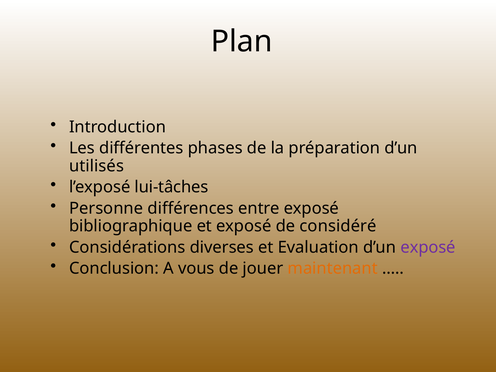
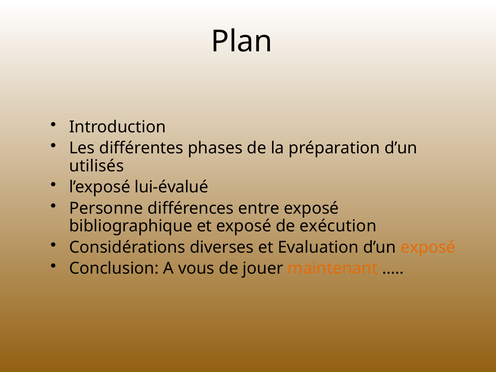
lui-tâches: lui-tâches -> lui-évalué
considéré: considéré -> exécution
exposé at (428, 247) colour: purple -> orange
